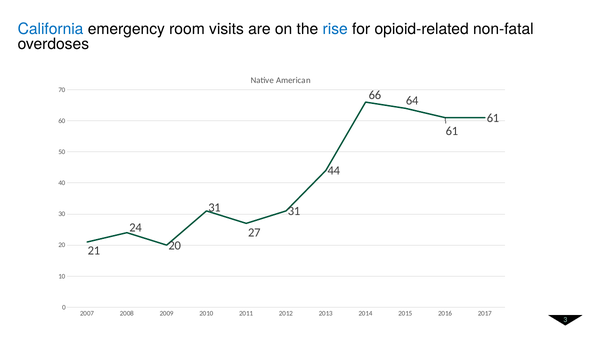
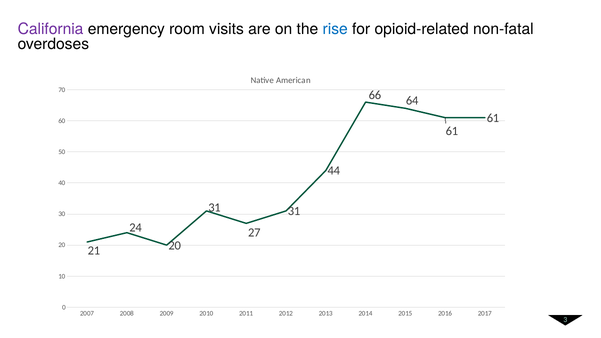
California colour: blue -> purple
